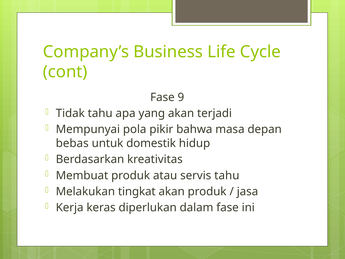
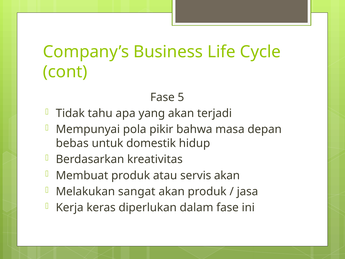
9: 9 -> 5
servis tahu: tahu -> akan
tingkat: tingkat -> sangat
